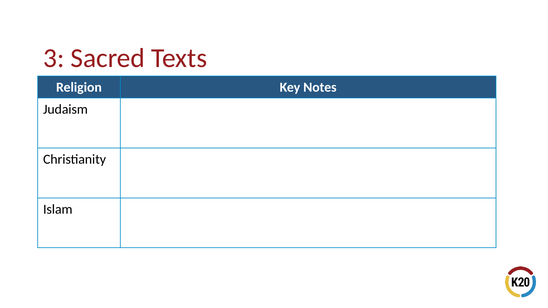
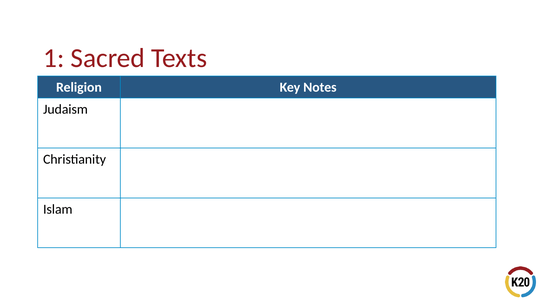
3: 3 -> 1
